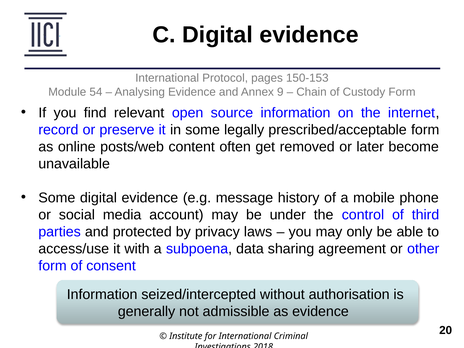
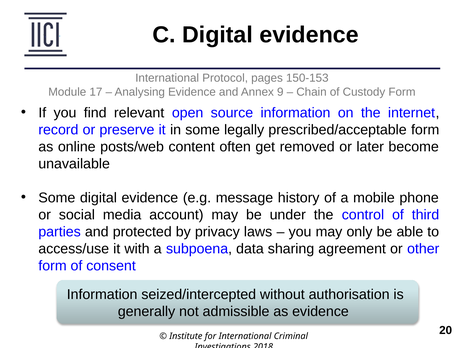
54: 54 -> 17
